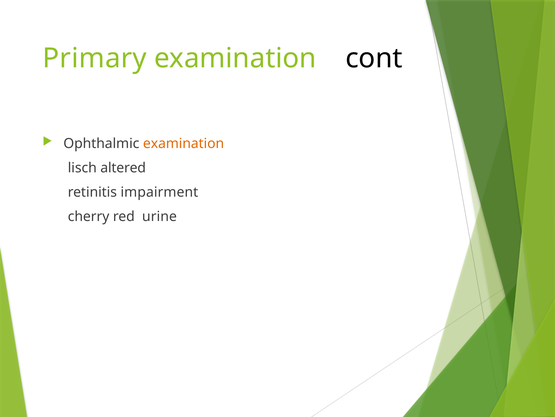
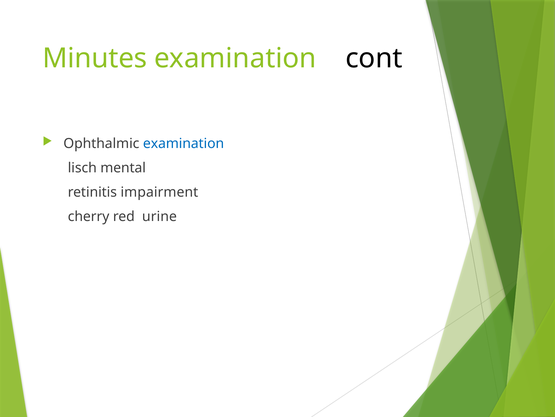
Primary: Primary -> Minutes
examination at (184, 143) colour: orange -> blue
altered: altered -> mental
